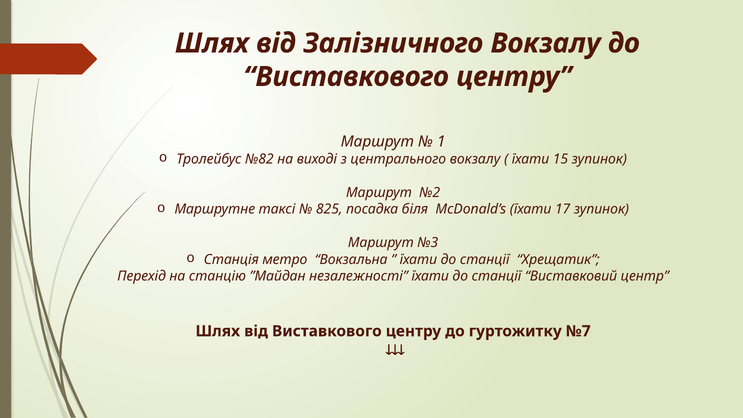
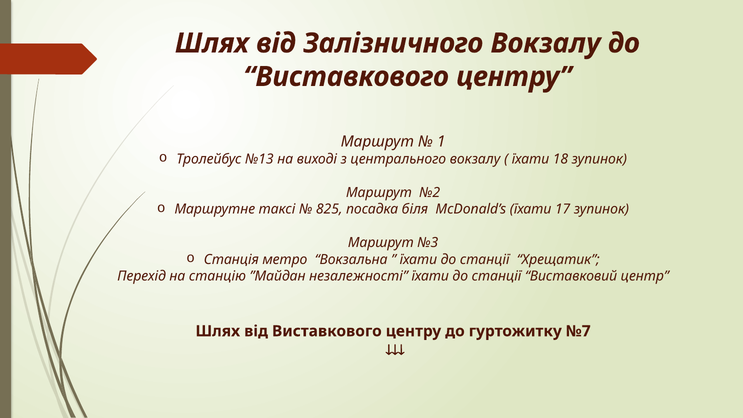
№82: №82 -> №13
15: 15 -> 18
